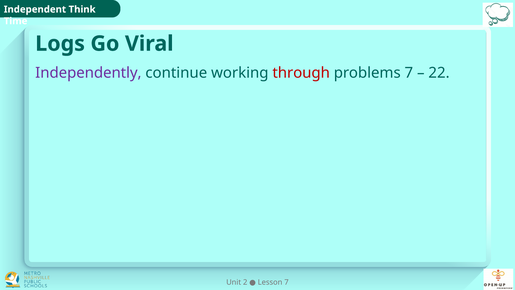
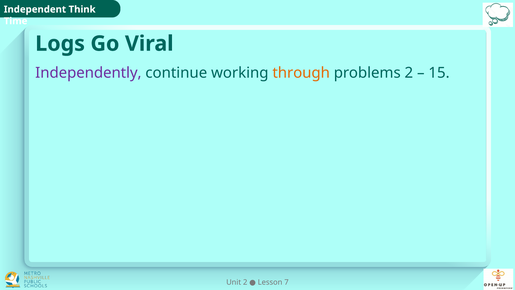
through colour: red -> orange
problems 7: 7 -> 2
22: 22 -> 15
